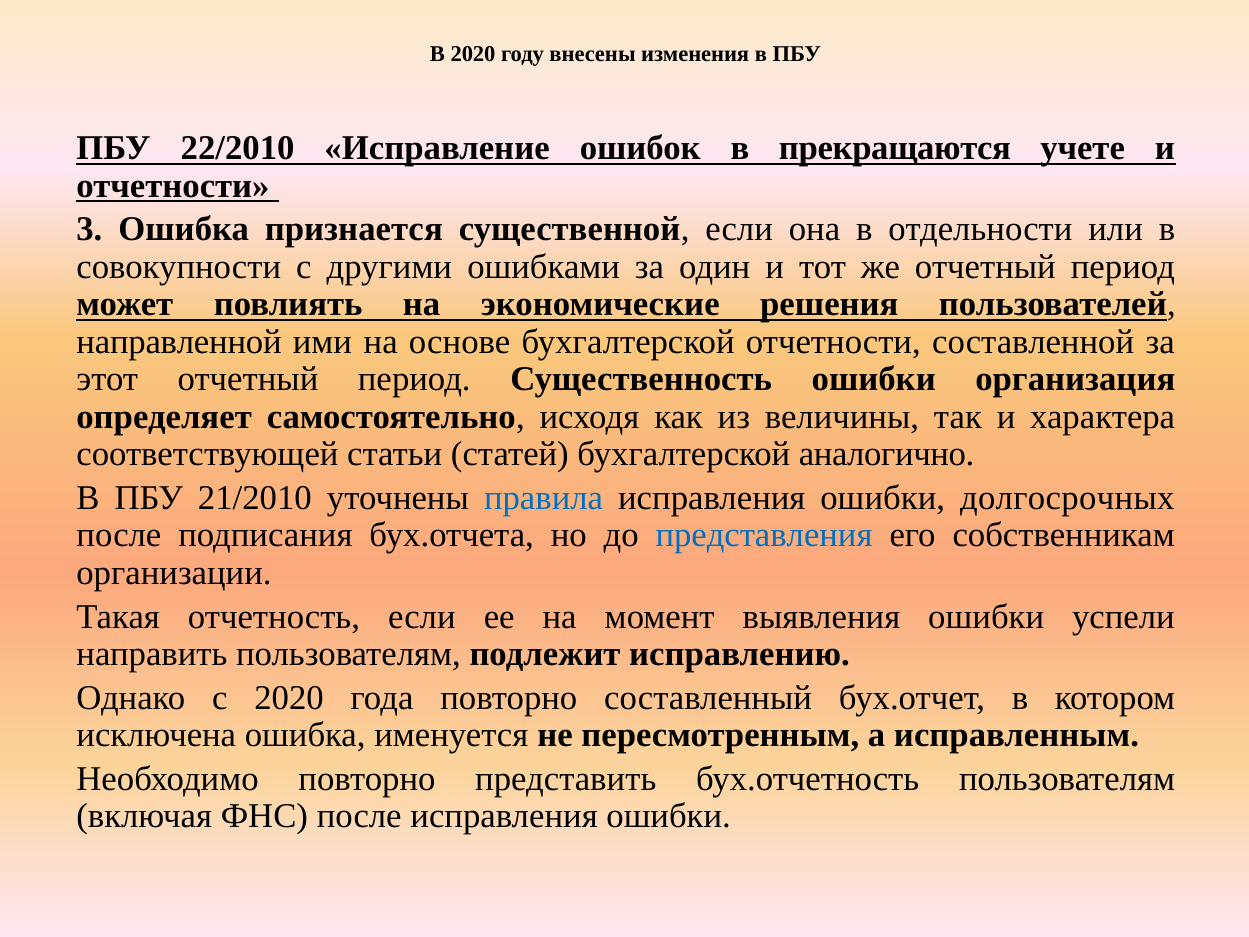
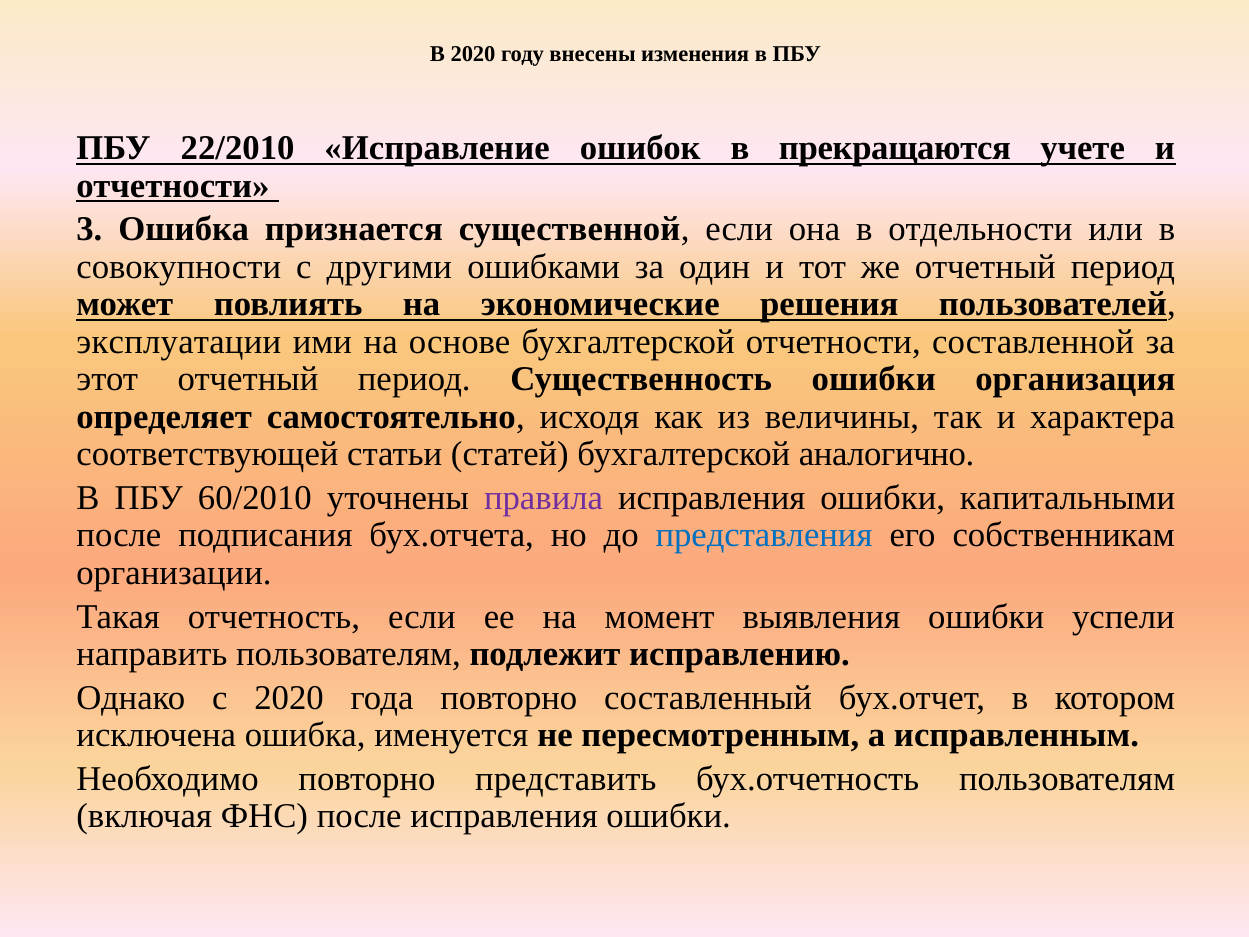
направленной: направленной -> эксплуатации
21/2010: 21/2010 -> 60/2010
правила colour: blue -> purple
долгосрочных: долгосрочных -> капитальными
